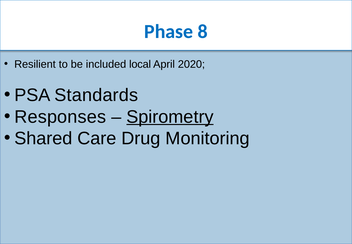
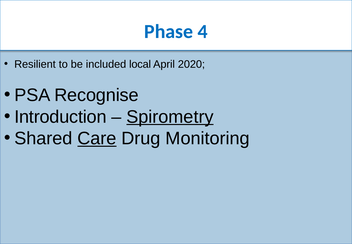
8: 8 -> 4
Standards: Standards -> Recognise
Responses: Responses -> Introduction
Care underline: none -> present
